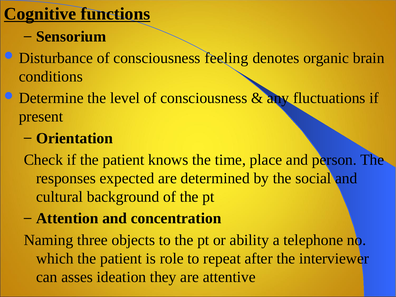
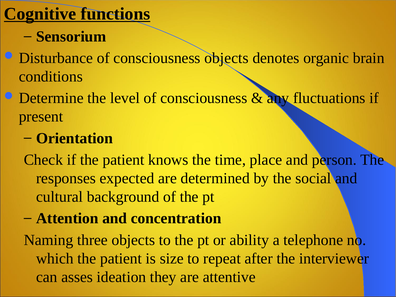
consciousness feeling: feeling -> objects
role: role -> size
